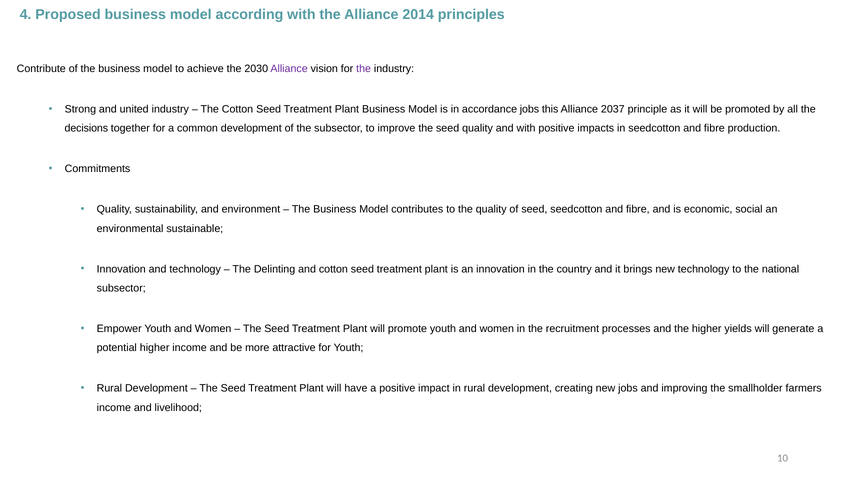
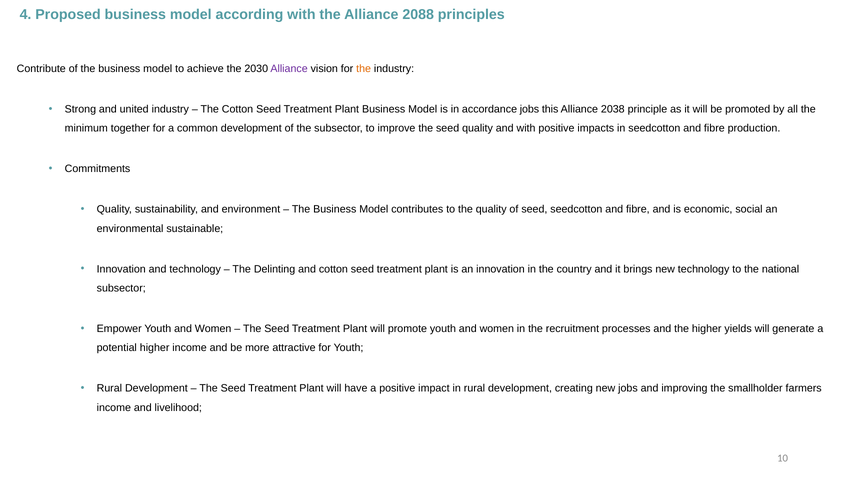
2014: 2014 -> 2088
the at (364, 69) colour: purple -> orange
2037: 2037 -> 2038
decisions: decisions -> minimum
